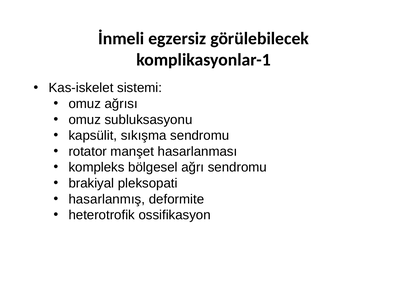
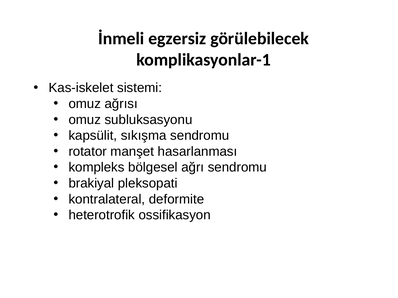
hasarlanmış: hasarlanmış -> kontralateral
